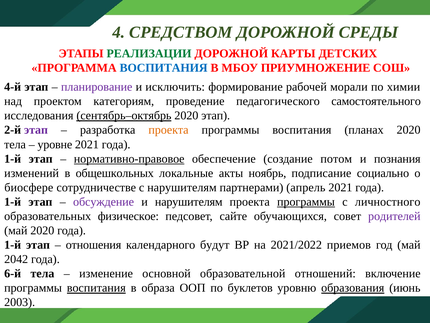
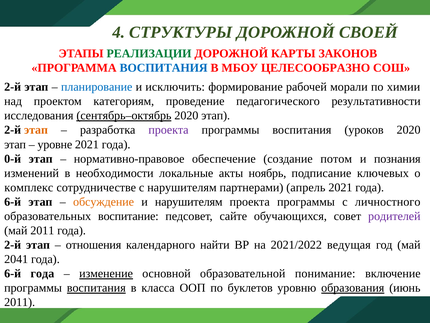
СРЕДСТВОМ: СРЕДСТВОМ -> СТРУКТУРЫ
СРЕДЫ: СРЕДЫ -> СВОЕЙ
ДЕТСКИХ: ДЕТСКИХ -> ЗАКОНОВ
ПРИУМНОЖЕНИЕ: ПРИУМНОЖЕНИЕ -> ЦЕЛЕСООБРАЗНО
4-й at (13, 87): 4-й -> 2-й
планирование colour: purple -> blue
самостоятельного: самостоятельного -> результативности
этап at (36, 130) colour: purple -> orange
проекта at (168, 130) colour: orange -> purple
планах: планах -> уроков
тела at (15, 144): тела -> этап
1-й at (13, 159): 1-й -> 0-й
нормативно-правовое underline: present -> none
общешкольных: общешкольных -> необходимости
социально: социально -> ключевых
биосфере: биосфере -> комплекс
1-й at (13, 202): 1-й -> 6-й
обсуждение colour: purple -> orange
программы at (306, 202) underline: present -> none
физическое: физическое -> воспитание
май 2020: 2020 -> 2011
1-й at (13, 245): 1-й -> 2-й
будут: будут -> найти
приемов: приемов -> ведущая
2042: 2042 -> 2041
6-й тела: тела -> года
изменение underline: none -> present
отношений: отношений -> понимание
образа: образа -> класса
2003 at (20, 302): 2003 -> 2011
